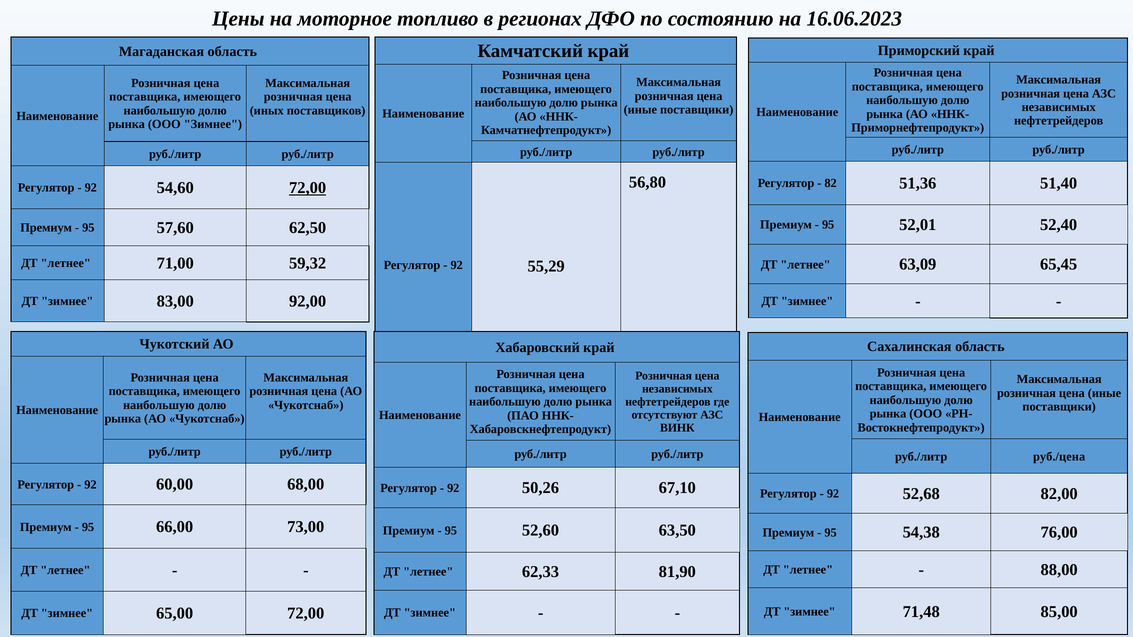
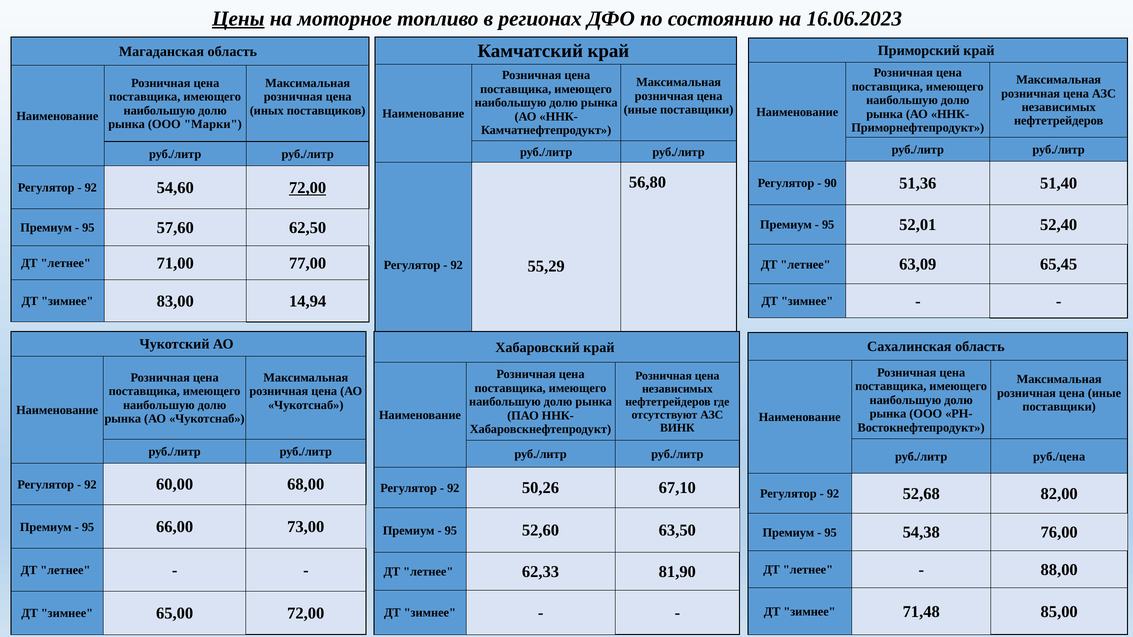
Цены underline: none -> present
ООО Зимнее: Зимнее -> Марки
82: 82 -> 90
59,32: 59,32 -> 77,00
92,00: 92,00 -> 14,94
